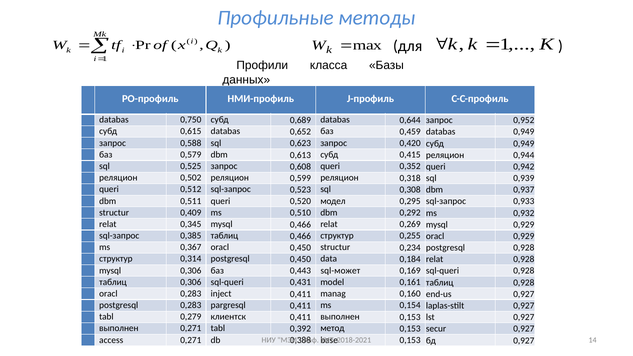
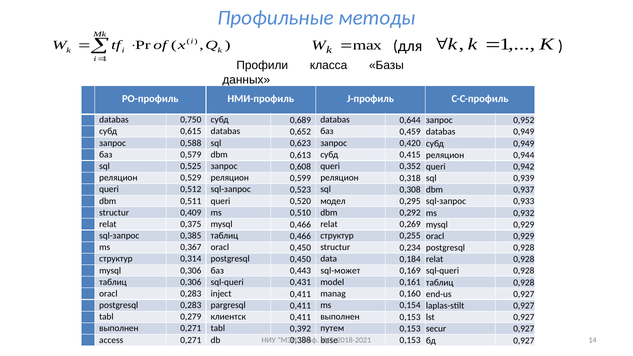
0,502: 0,502 -> 0,529
0,345: 0,345 -> 0,375
метод: метод -> путем
